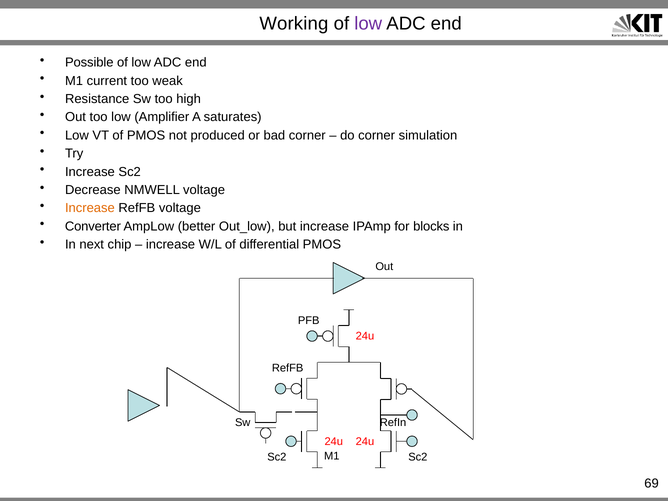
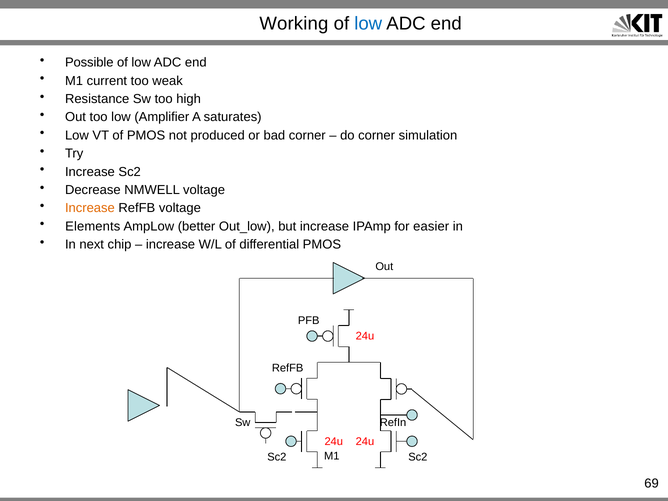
low at (368, 23) colour: purple -> blue
Converter: Converter -> Elements
blocks: blocks -> easier
